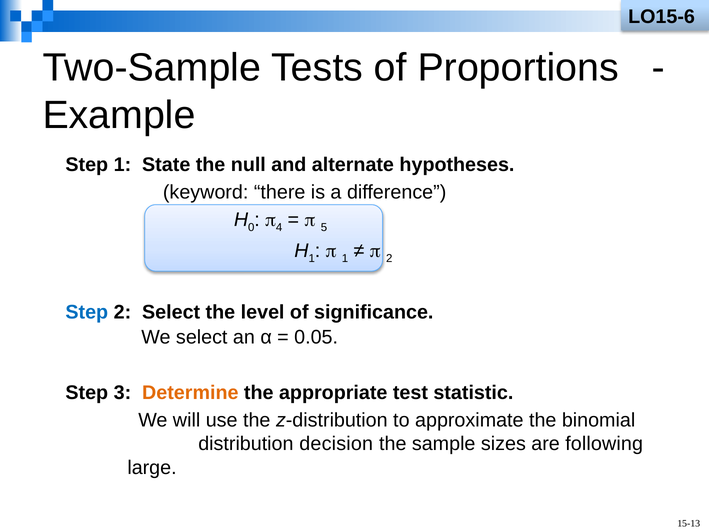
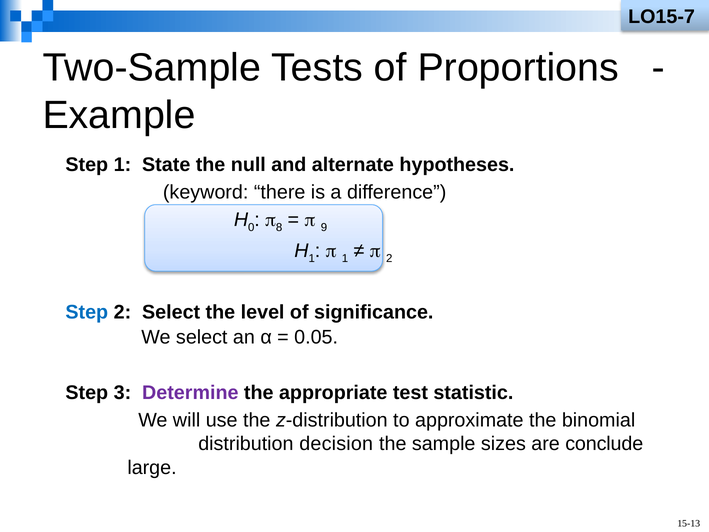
LO15-6: LO15-6 -> LO15-7
4: 4 -> 8
5: 5 -> 9
Determine colour: orange -> purple
following: following -> conclude
